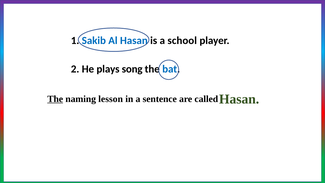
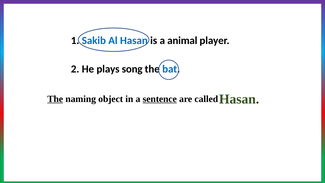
school: school -> animal
lesson: lesson -> object
sentence underline: none -> present
